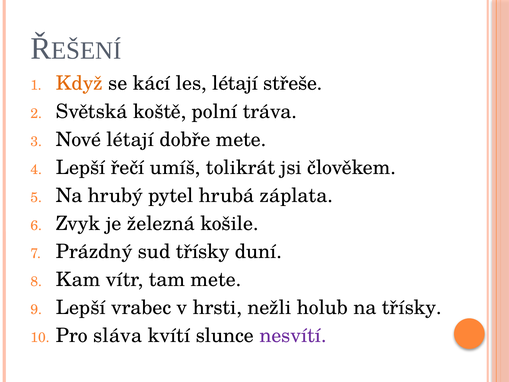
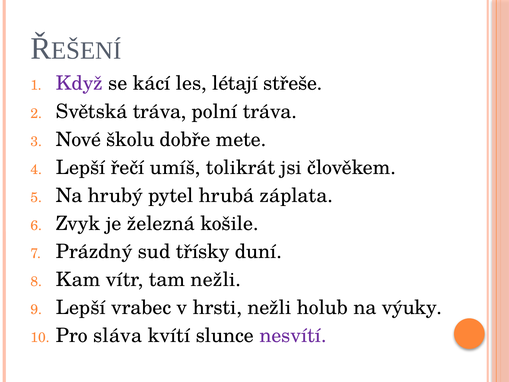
Když colour: orange -> purple
Světská koště: koště -> tráva
Nové létají: létají -> školu
tam mete: mete -> nežli
na třísky: třísky -> výuky
